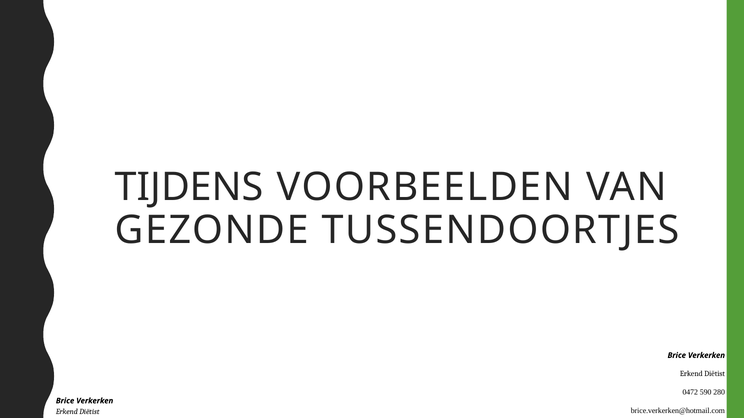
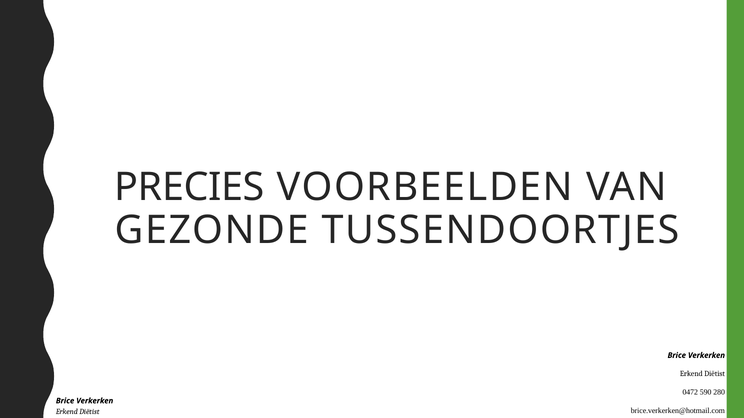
TIJDENS: TIJDENS -> PRECIES
